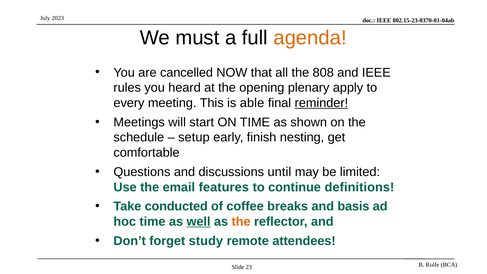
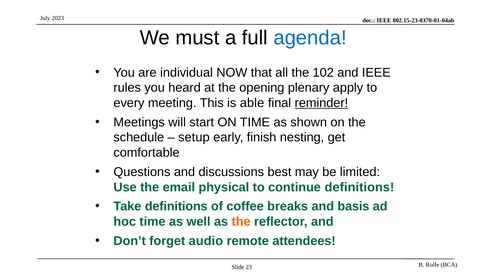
agenda colour: orange -> blue
cancelled: cancelled -> individual
808: 808 -> 102
until: until -> best
features: features -> physical
Take conducted: conducted -> definitions
well underline: present -> none
study: study -> audio
